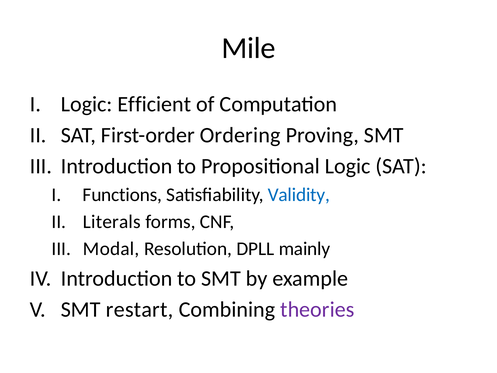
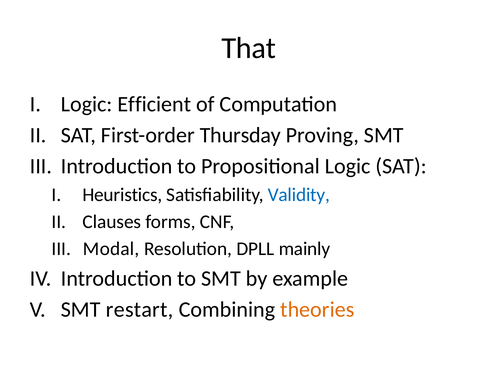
Mile: Mile -> That
Ordering: Ordering -> Thursday
Functions: Functions -> Heuristics
Literals: Literals -> Clauses
theories colour: purple -> orange
